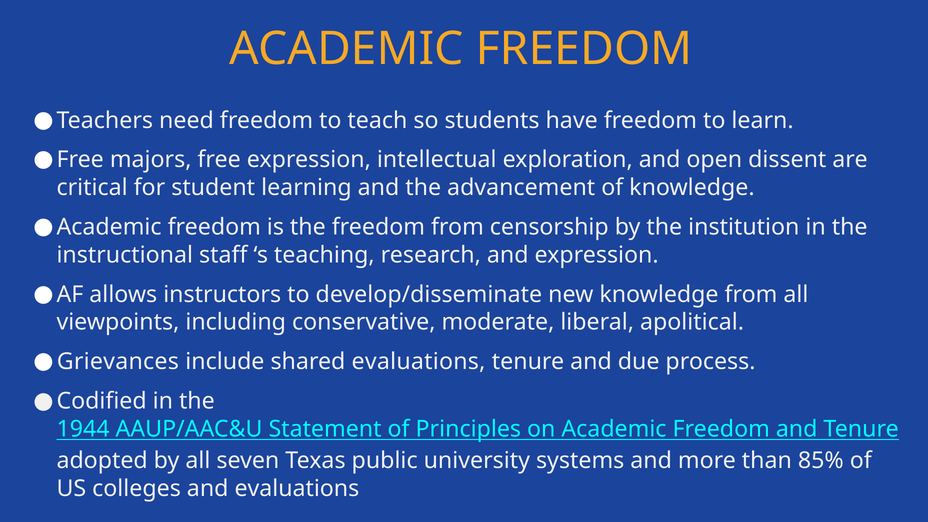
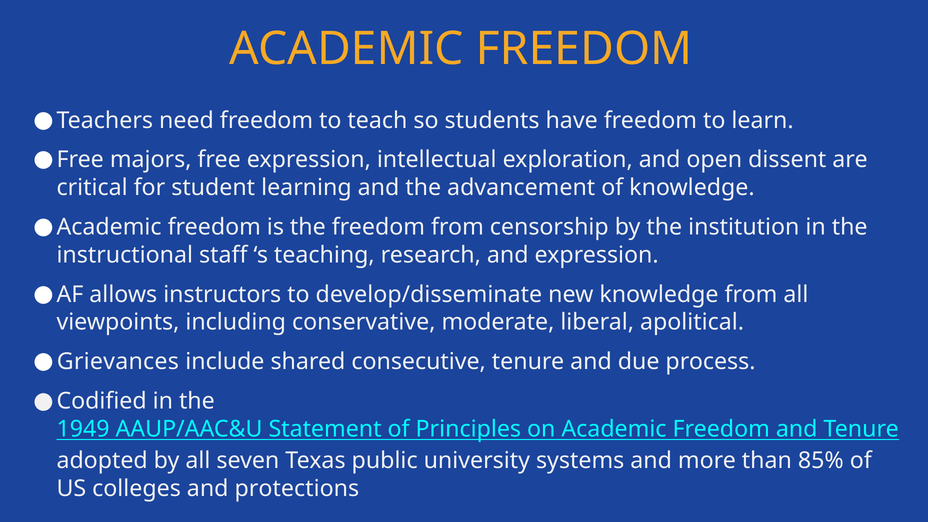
shared evaluations: evaluations -> consecutive
1944: 1944 -> 1949
and evaluations: evaluations -> protections
